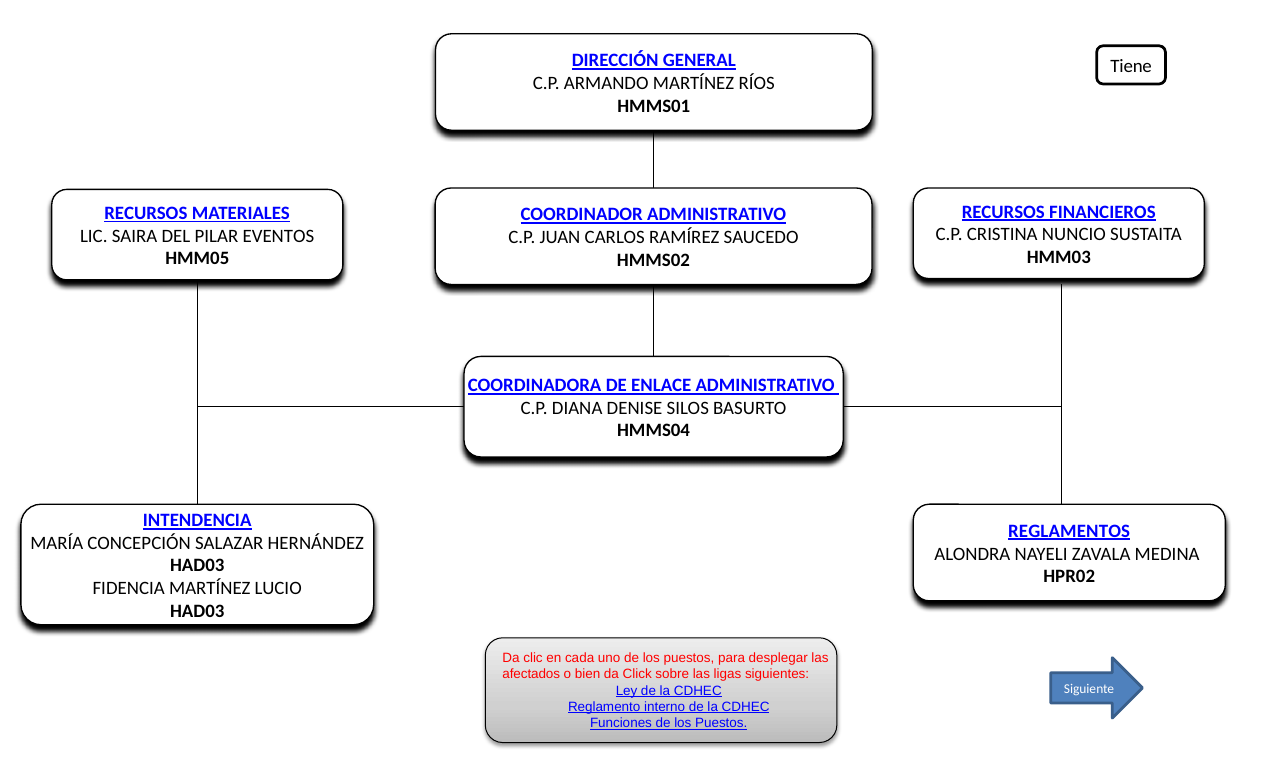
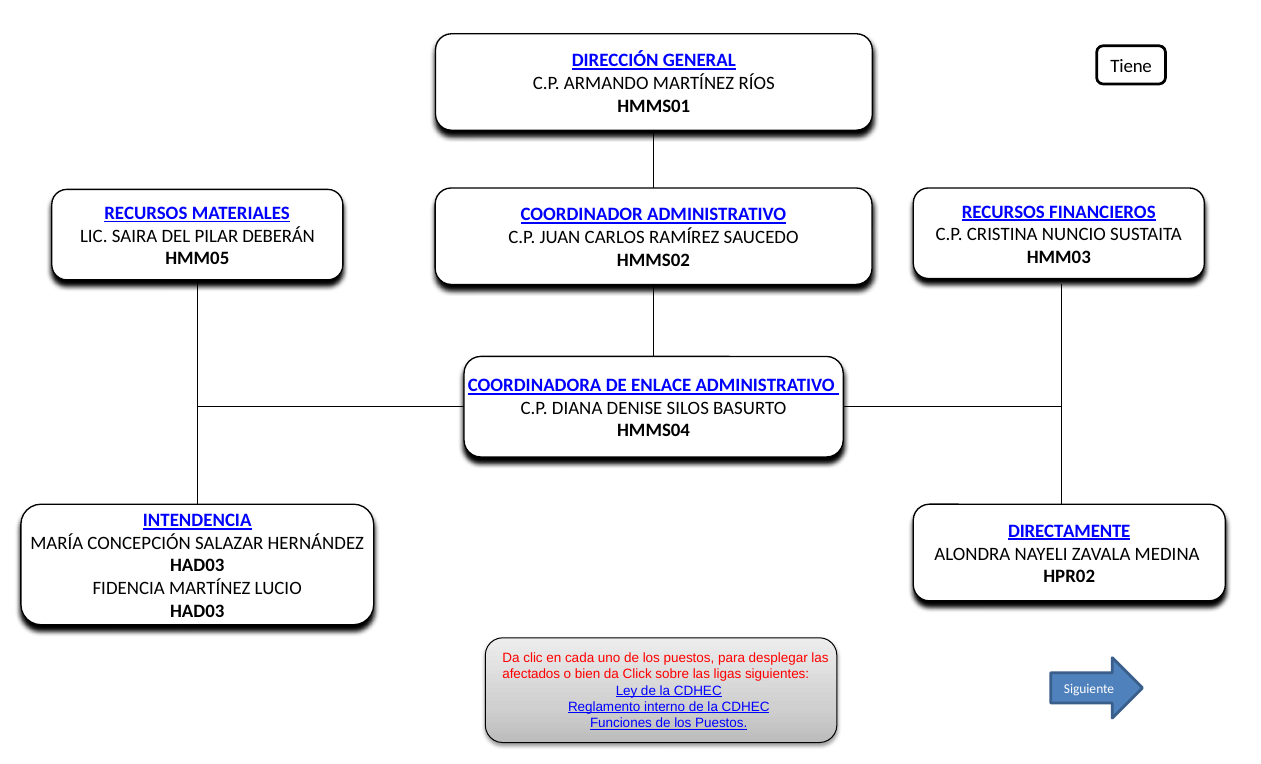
EVENTOS: EVENTOS -> DEBERÁN
REGLAMENTOS: REGLAMENTOS -> DIRECTAMENTE
